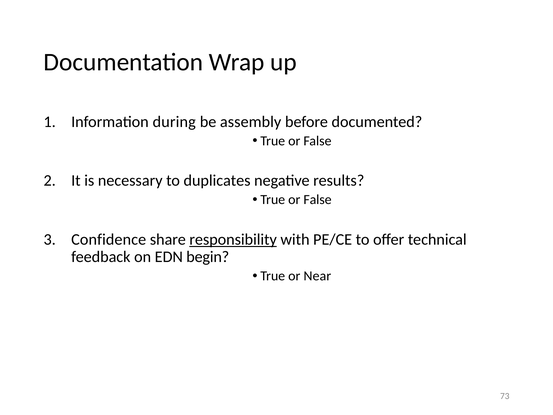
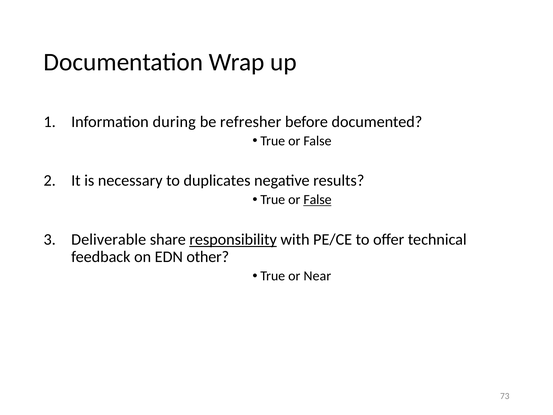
assembly: assembly -> refresher
False at (317, 200) underline: none -> present
Confidence: Confidence -> Deliverable
begin: begin -> other
